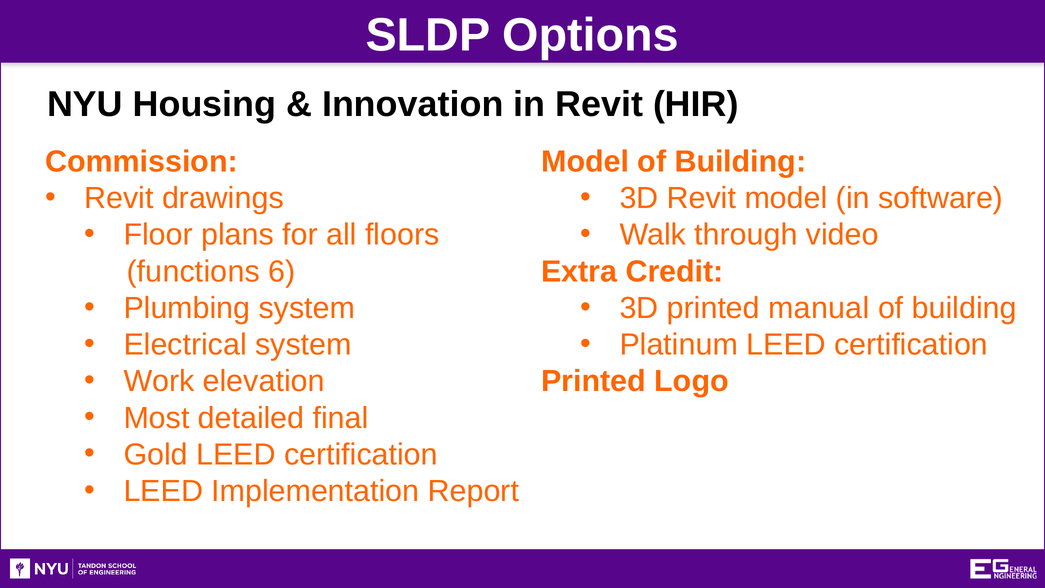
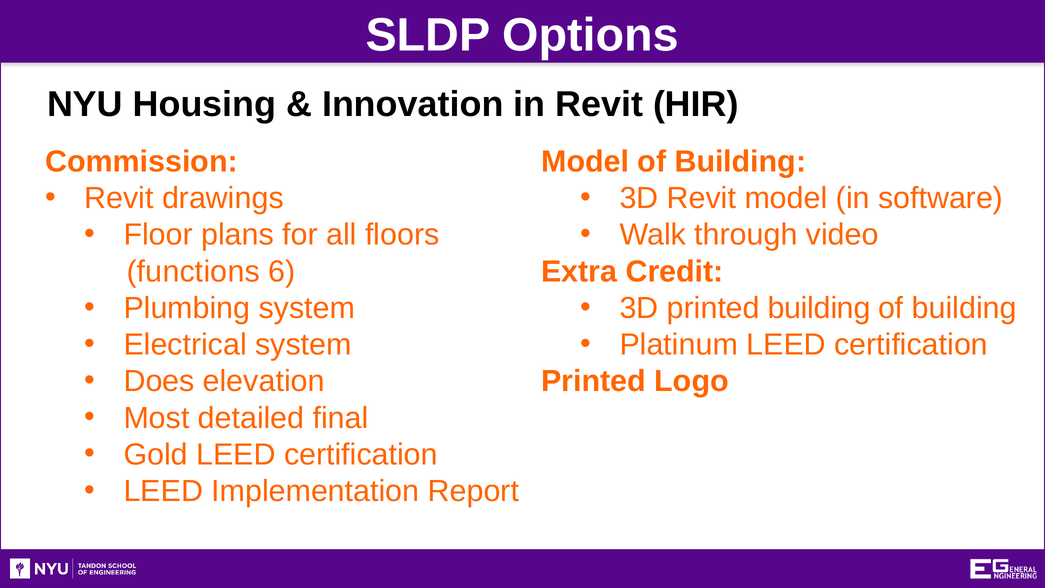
printed manual: manual -> building
Work: Work -> Does
